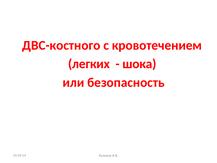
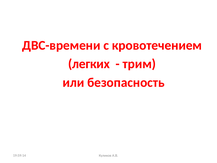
ДВС-костного: ДВС-костного -> ДВС-времени
шока: шока -> трим
